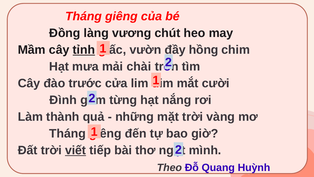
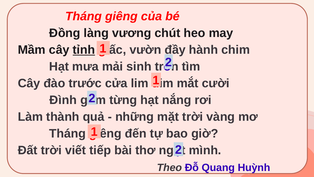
hồng: hồng -> hành
chài: chài -> sinh
viết underline: present -> none
